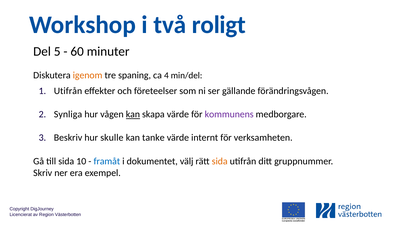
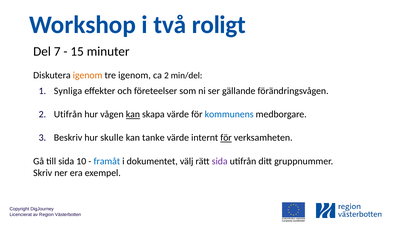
5: 5 -> 7
60: 60 -> 15
tre spaning: spaning -> igenom
ca 4: 4 -> 2
1 Utifrån: Utifrån -> Synliga
Synliga at (68, 114): Synliga -> Utifrån
kommunens colour: purple -> blue
för at (226, 138) underline: none -> present
sida at (220, 161) colour: orange -> purple
